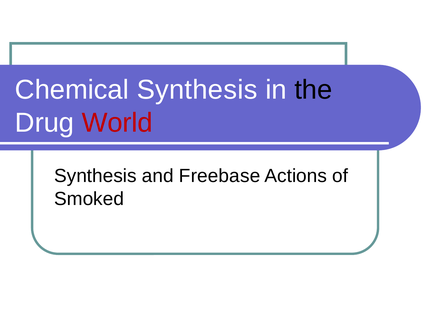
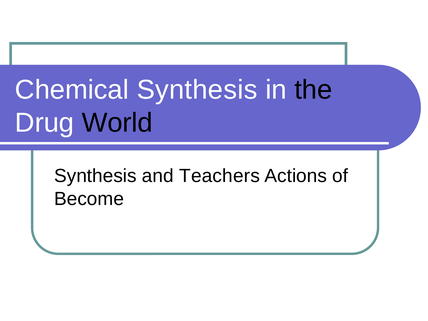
World colour: red -> black
Freebase: Freebase -> Teachers
Smoked: Smoked -> Become
